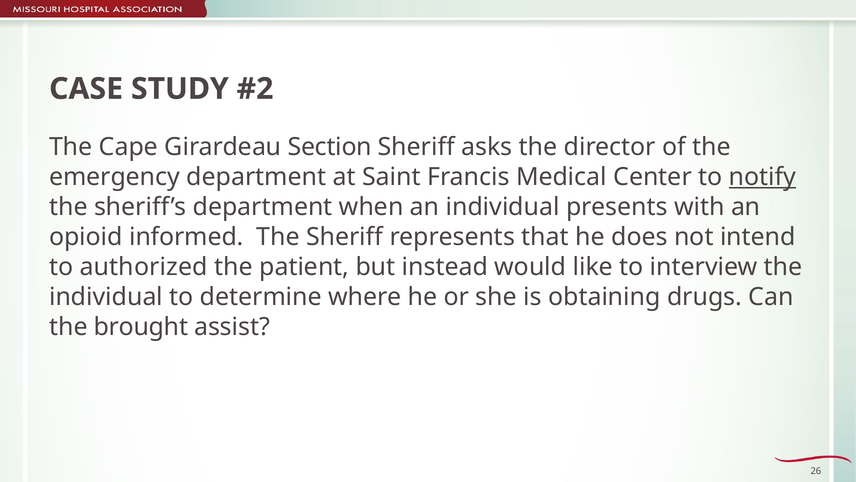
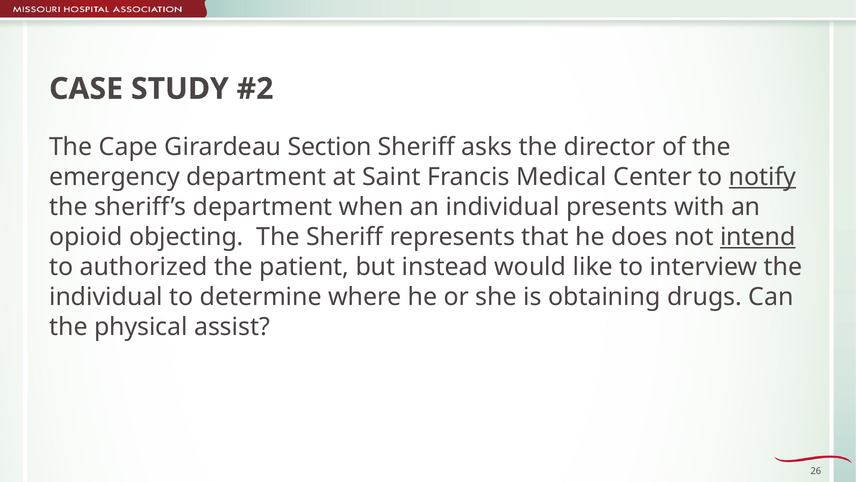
informed: informed -> objecting
intend underline: none -> present
brought: brought -> physical
